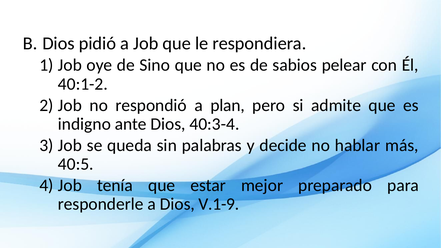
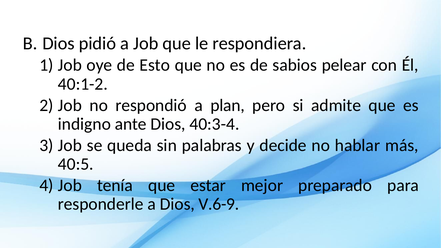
Sino: Sino -> Esto
V.1-9: V.1-9 -> V.6-9
